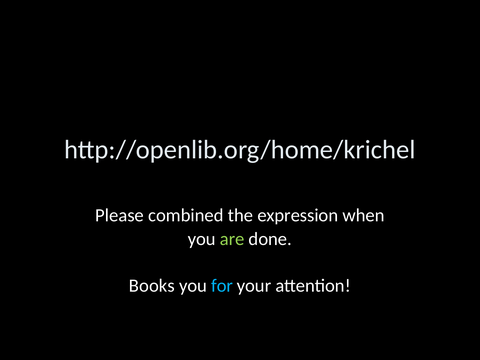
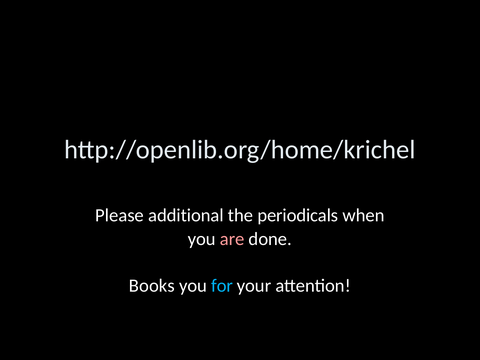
combined: combined -> additional
expression: expression -> periodicals
are colour: light green -> pink
